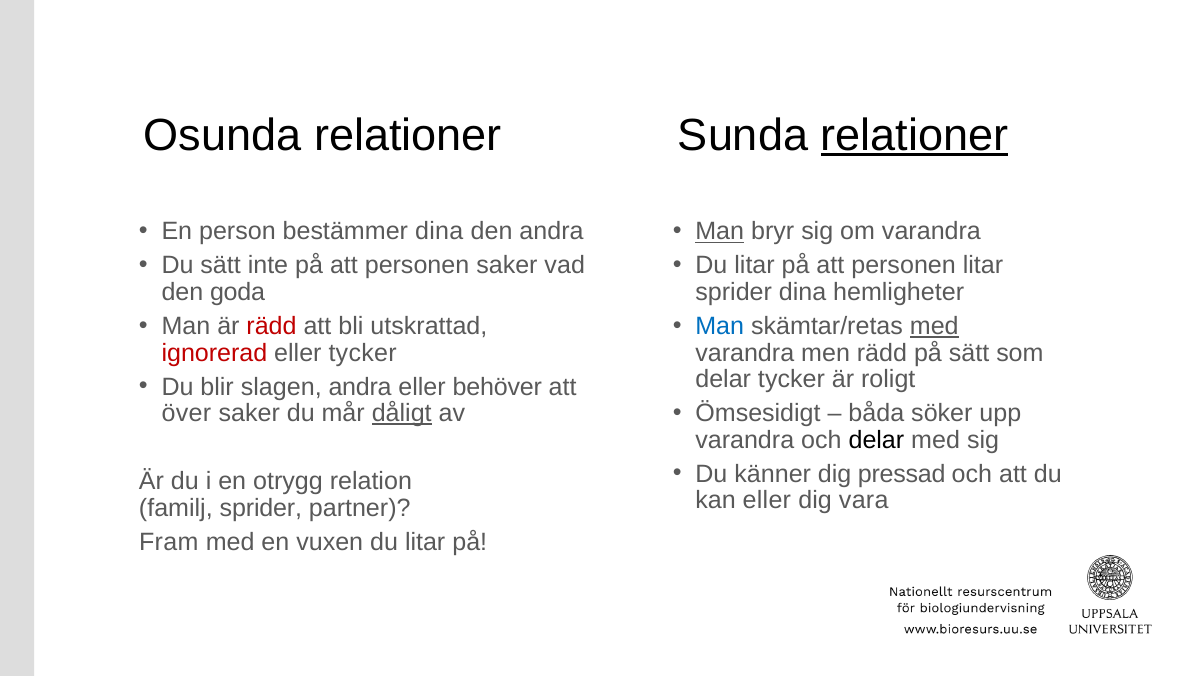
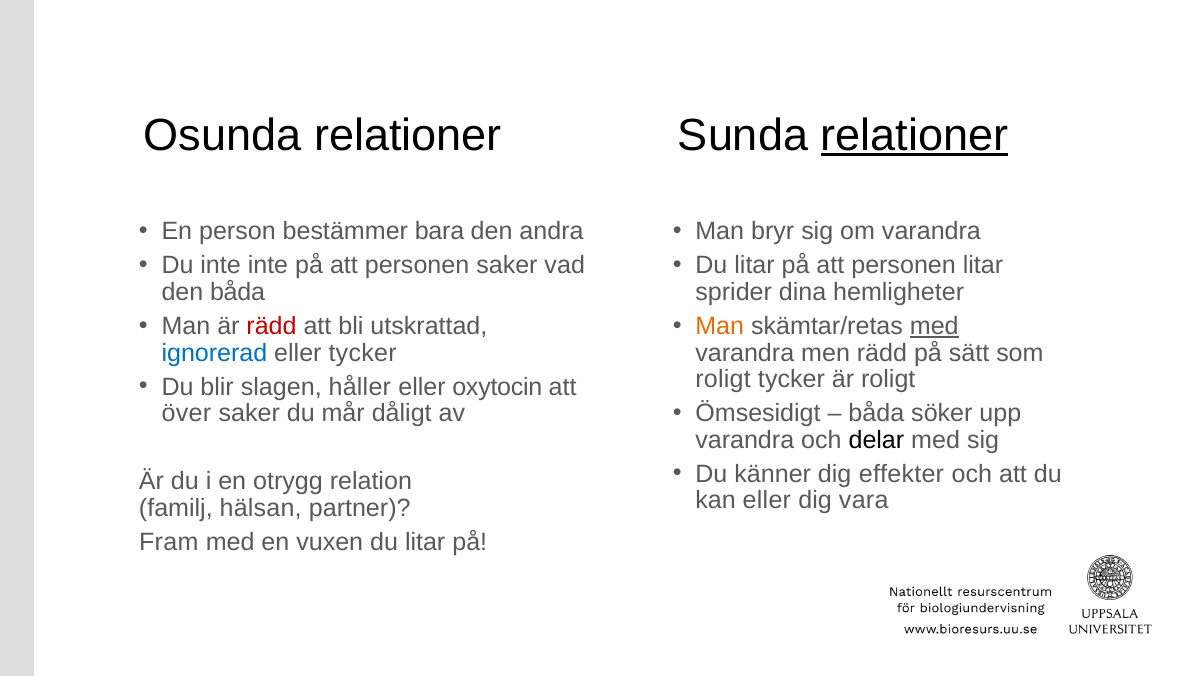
bestämmer dina: dina -> bara
Man at (720, 232) underline: present -> none
Du sätt: sätt -> inte
den goda: goda -> båda
Man at (720, 326) colour: blue -> orange
ignorerad colour: red -> blue
delar at (723, 379): delar -> roligt
slagen andra: andra -> håller
behöver: behöver -> oxytocin
dåligt underline: present -> none
pressad: pressad -> effekter
familj sprider: sprider -> hälsan
